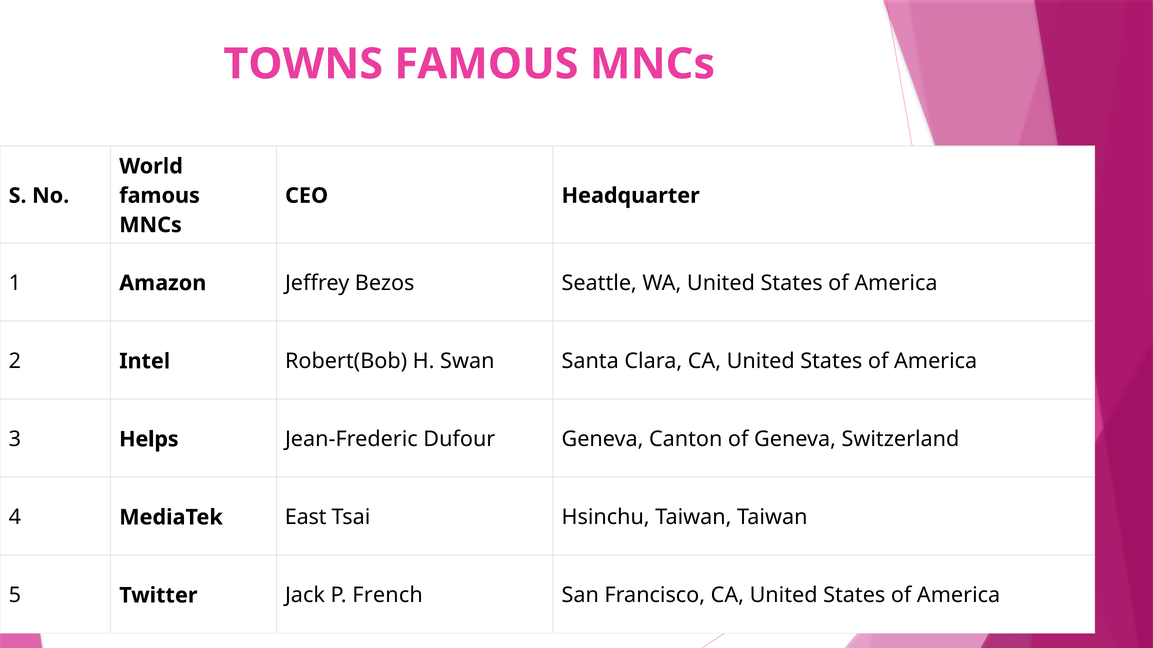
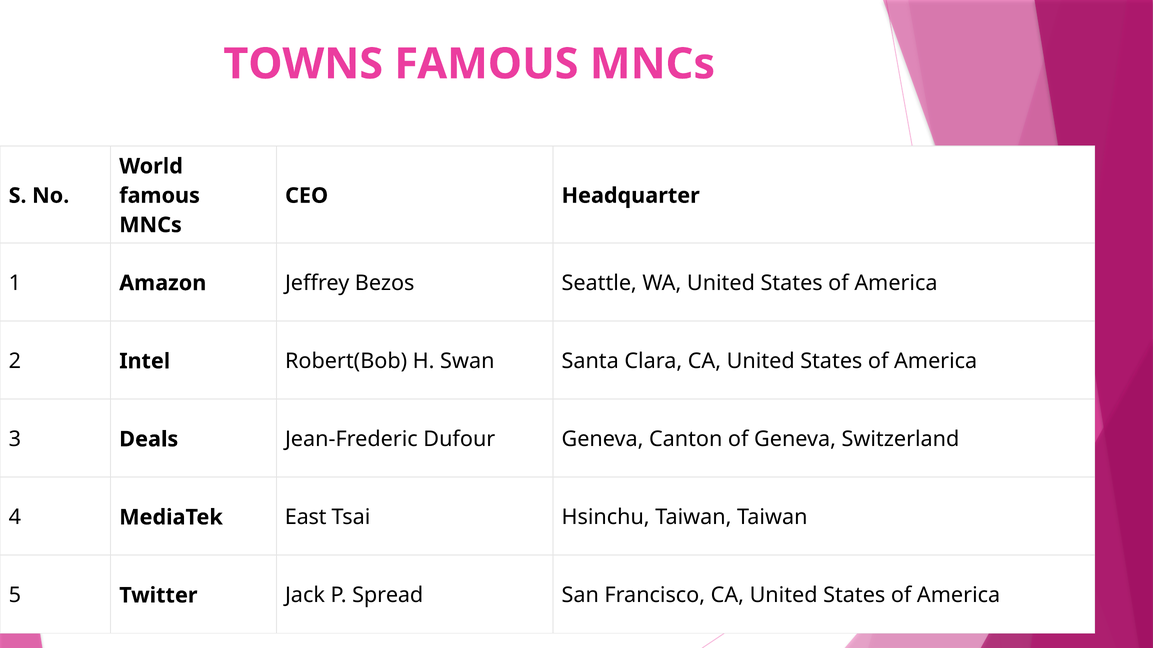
Helps: Helps -> Deals
French: French -> Spread
